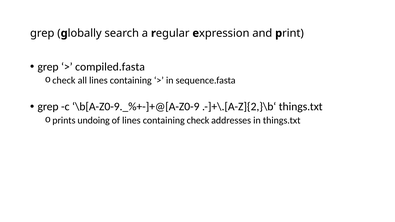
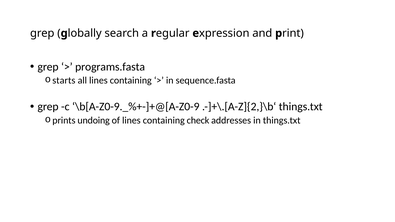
compiled.fasta: compiled.fasta -> programs.fasta
check at (64, 80): check -> starts
